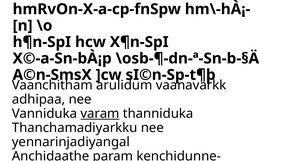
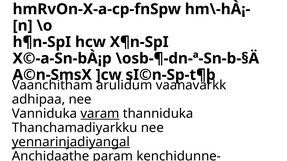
yennarinjadiyangal underline: none -> present
